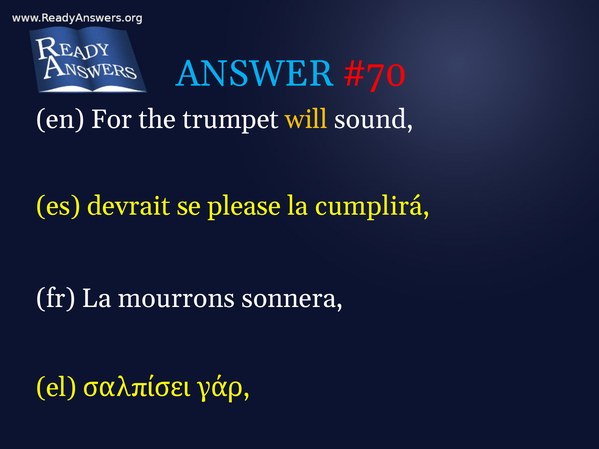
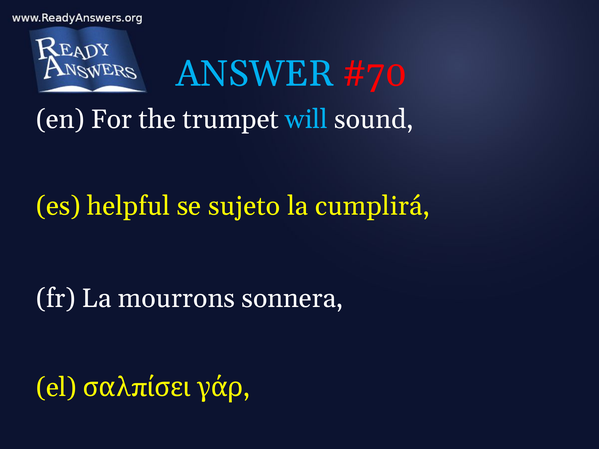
will colour: yellow -> light blue
devrait: devrait -> helpful
please: please -> sujeto
